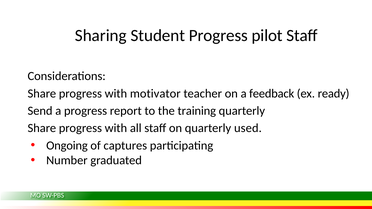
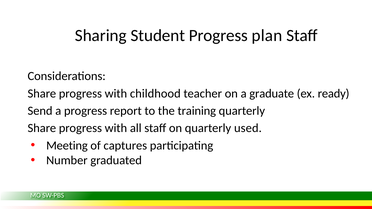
pilot: pilot -> plan
motivator: motivator -> childhood
feedback: feedback -> graduate
Ongoing: Ongoing -> Meeting
